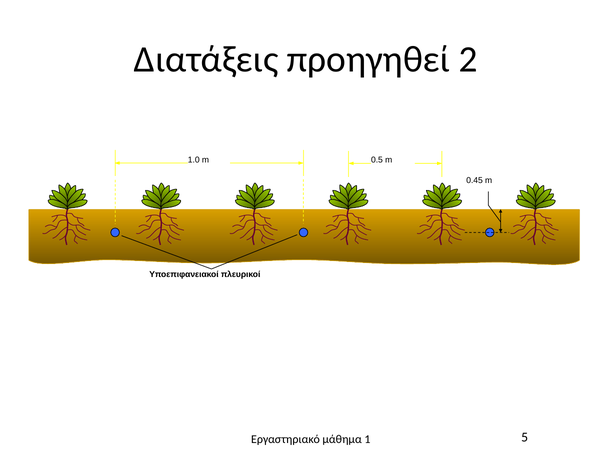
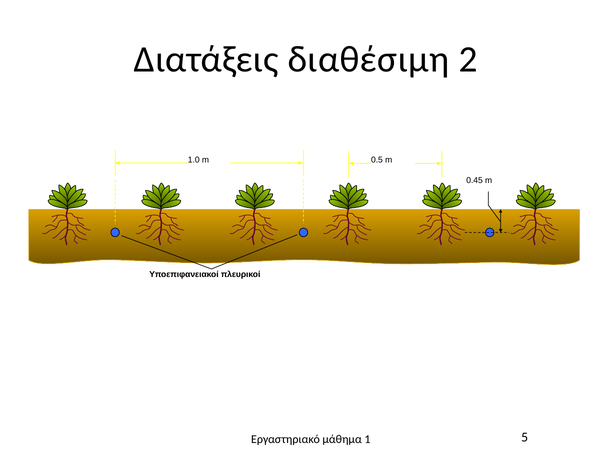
προηγηθεί: προηγηθεί -> διαθέσιμη
